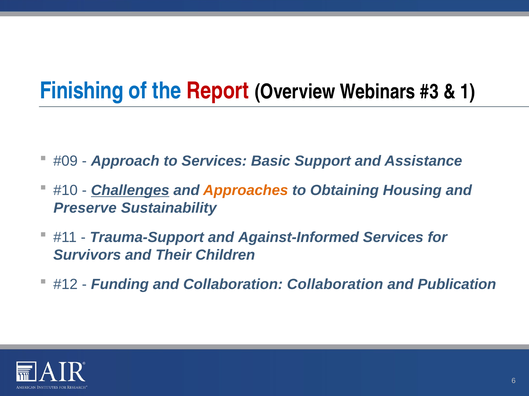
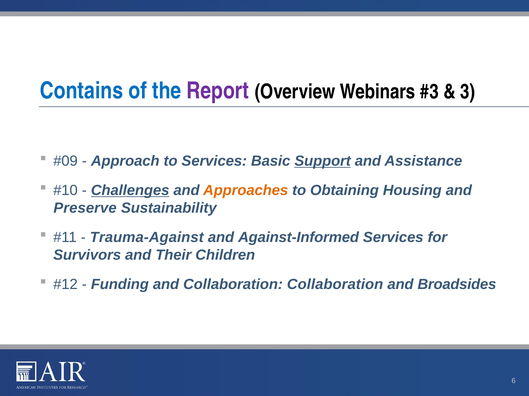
Finishing: Finishing -> Contains
Report colour: red -> purple
1: 1 -> 3
Support underline: none -> present
Trauma-Support: Trauma-Support -> Trauma-Against
Publication: Publication -> Broadsides
